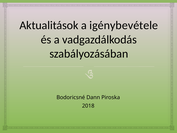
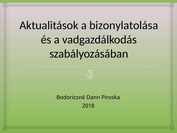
igénybevétele: igénybevétele -> bizonylatolása
